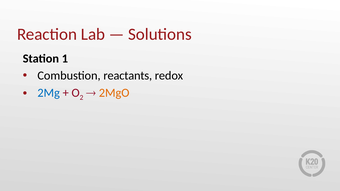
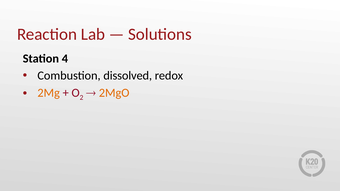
1: 1 -> 4
reactants: reactants -> dissolved
2Mg colour: blue -> orange
